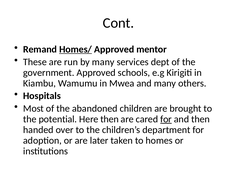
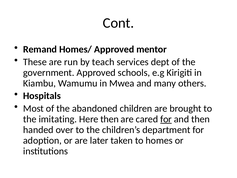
Homes/ underline: present -> none
by many: many -> teach
potential: potential -> imitating
